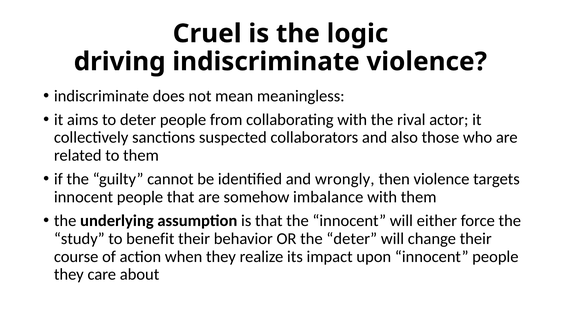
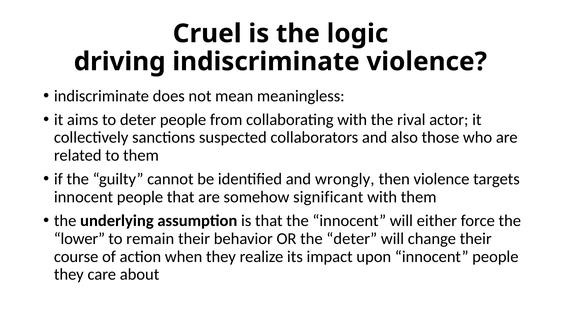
imbalance: imbalance -> significant
study: study -> lower
benefit: benefit -> remain
